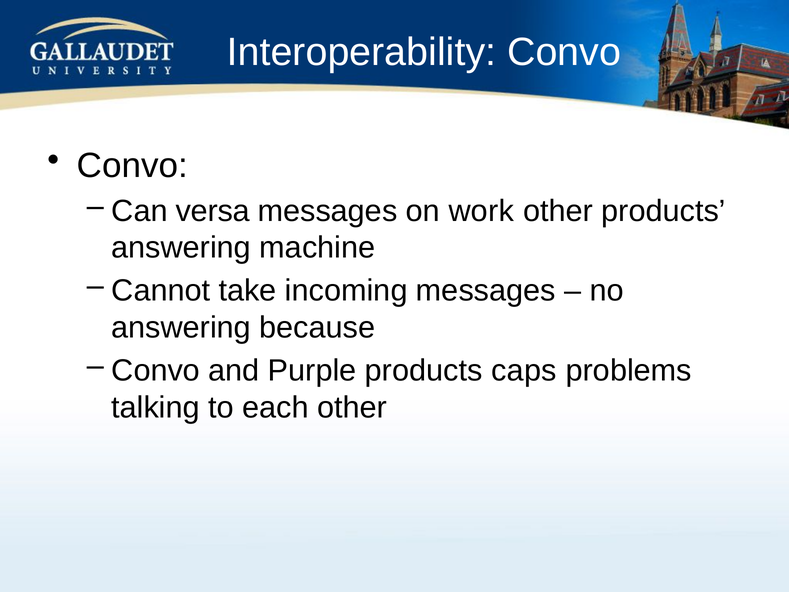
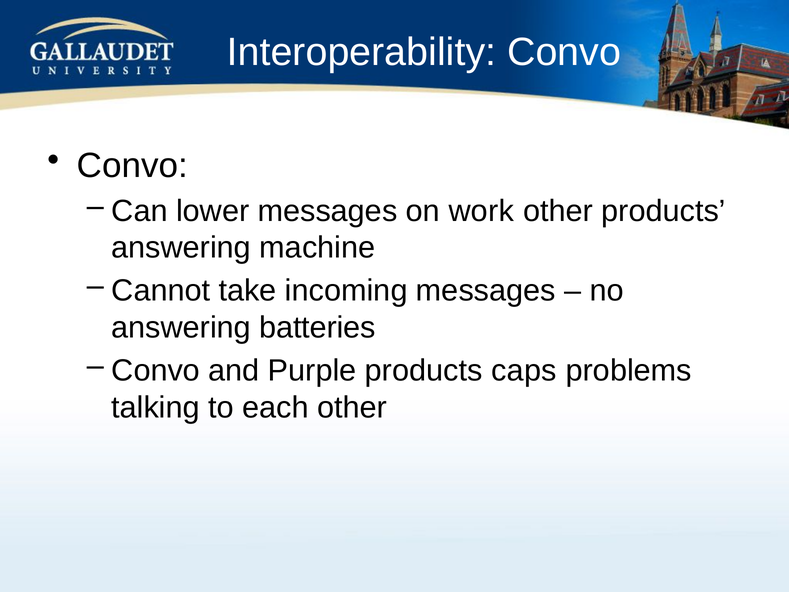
versa: versa -> lower
because: because -> batteries
